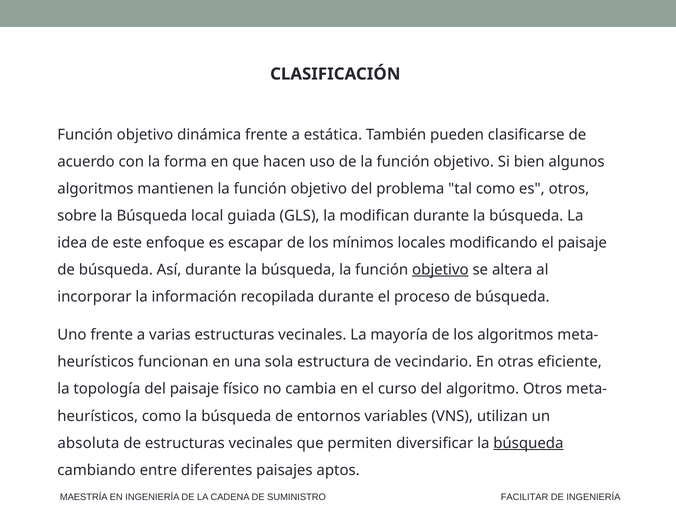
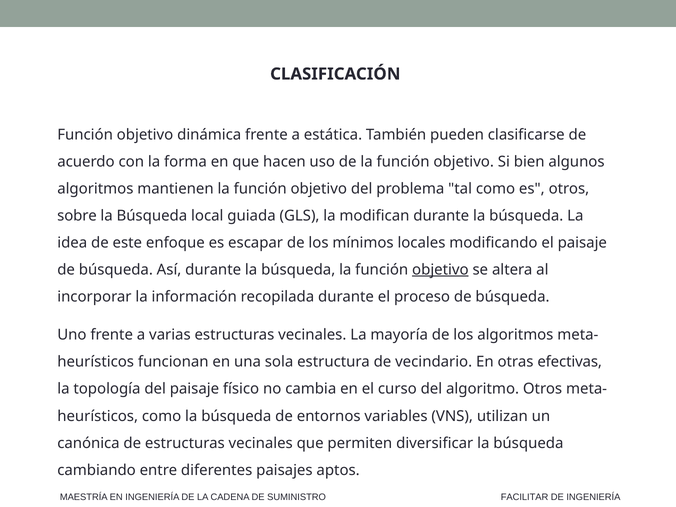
eficiente: eficiente -> efectivas
absoluta: absoluta -> canónica
búsqueda at (528, 443) underline: present -> none
